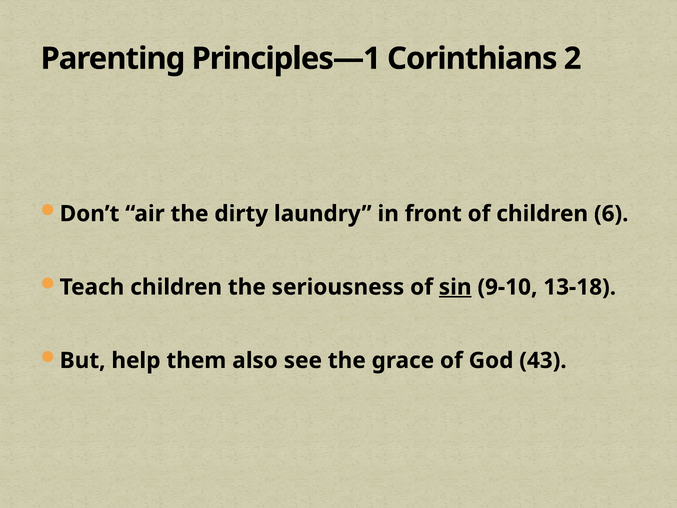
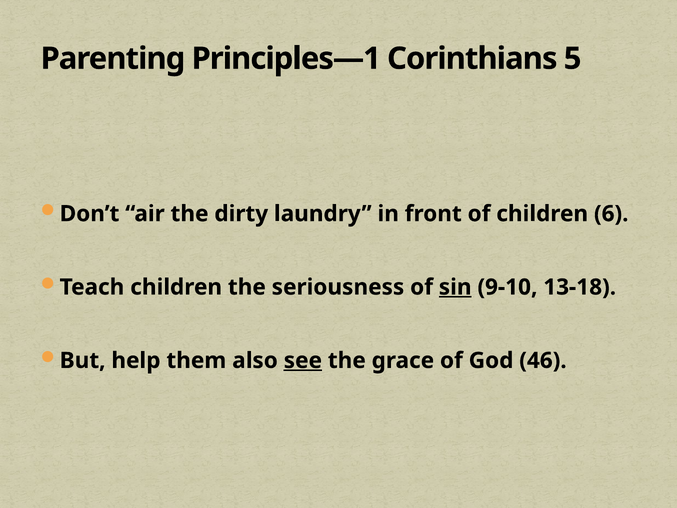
2: 2 -> 5
see underline: none -> present
43: 43 -> 46
